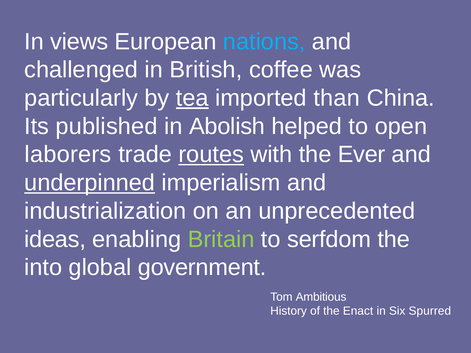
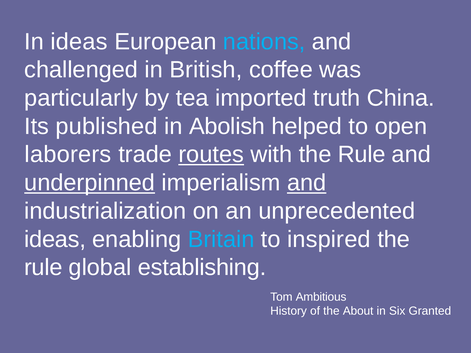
In views: views -> ideas
tea underline: present -> none
than: than -> truth
with the Ever: Ever -> Rule
and at (307, 183) underline: none -> present
Britain colour: light green -> light blue
serfdom: serfdom -> inspired
into at (43, 268): into -> rule
government: government -> establishing
Enact: Enact -> About
Spurred: Spurred -> Granted
